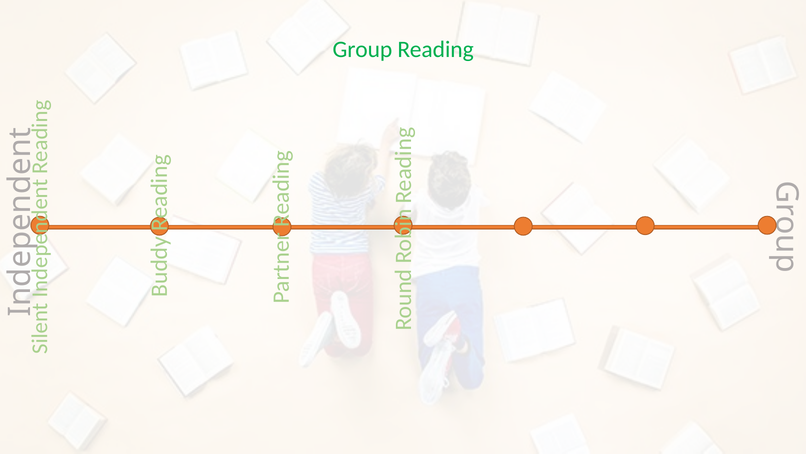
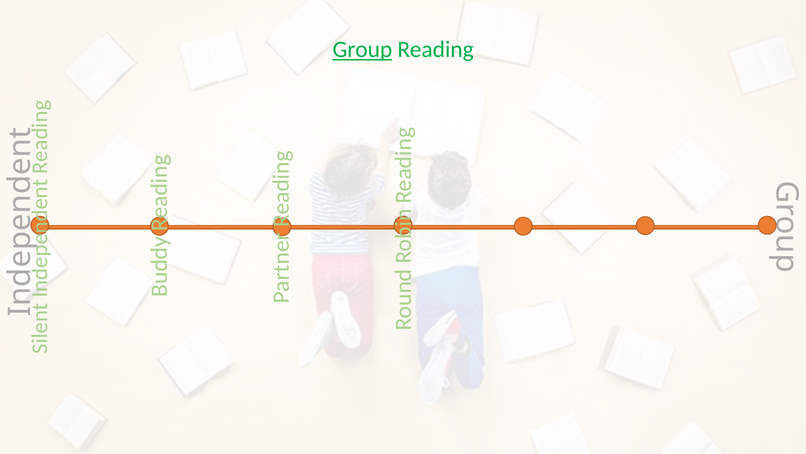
Group underline: none -> present
